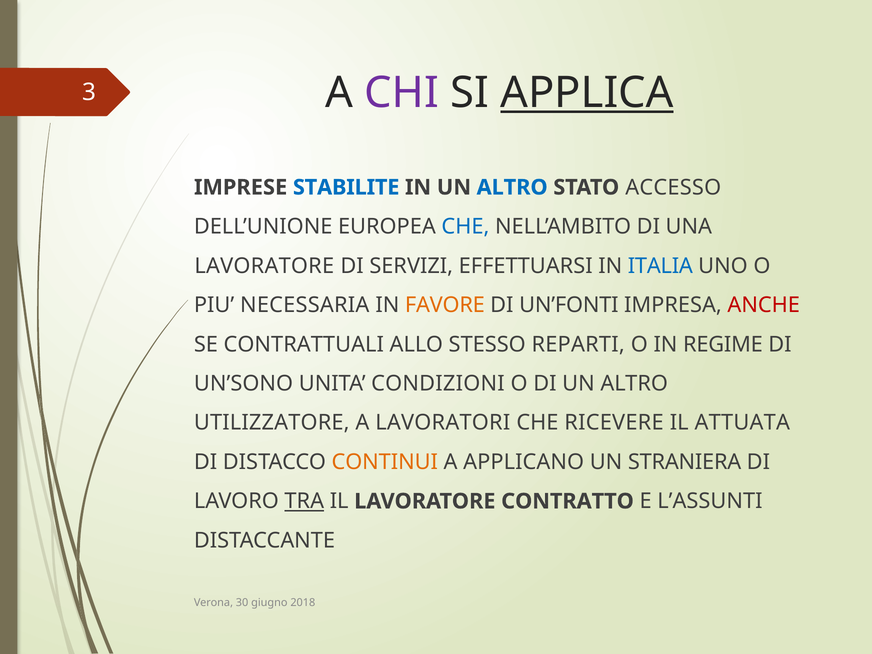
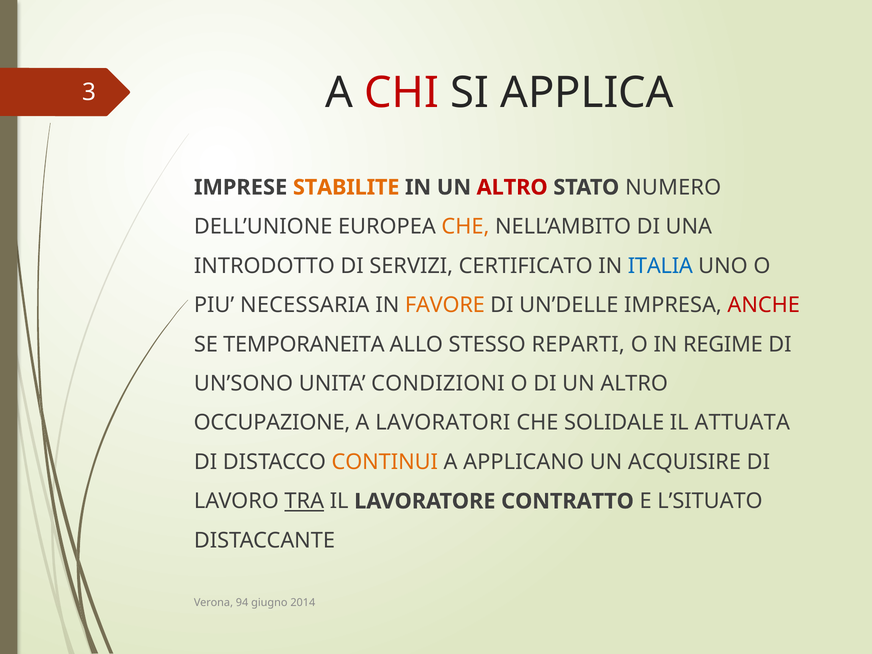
CHI colour: purple -> red
APPLICA underline: present -> none
STABILITE colour: blue -> orange
ALTRO at (512, 187) colour: blue -> red
ACCESSO: ACCESSO -> NUMERO
CHE at (465, 227) colour: blue -> orange
LAVORATORE at (264, 266): LAVORATORE -> INTRODOTTO
EFFETTUARSI: EFFETTUARSI -> CERTIFICATO
UN’FONTI: UN’FONTI -> UN’DELLE
CONTRATTUALI: CONTRATTUALI -> TEMPORANEITA
UTILIZZATORE: UTILIZZATORE -> OCCUPAZIONE
RICEVERE: RICEVERE -> SOLIDALE
STRANIERA: STRANIERA -> ACQUISIRE
L’ASSUNTI: L’ASSUNTI -> L’SITUATO
30: 30 -> 94
2018: 2018 -> 2014
